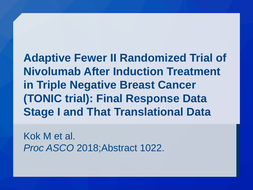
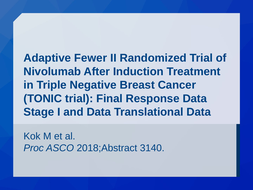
and That: That -> Data
1022: 1022 -> 3140
